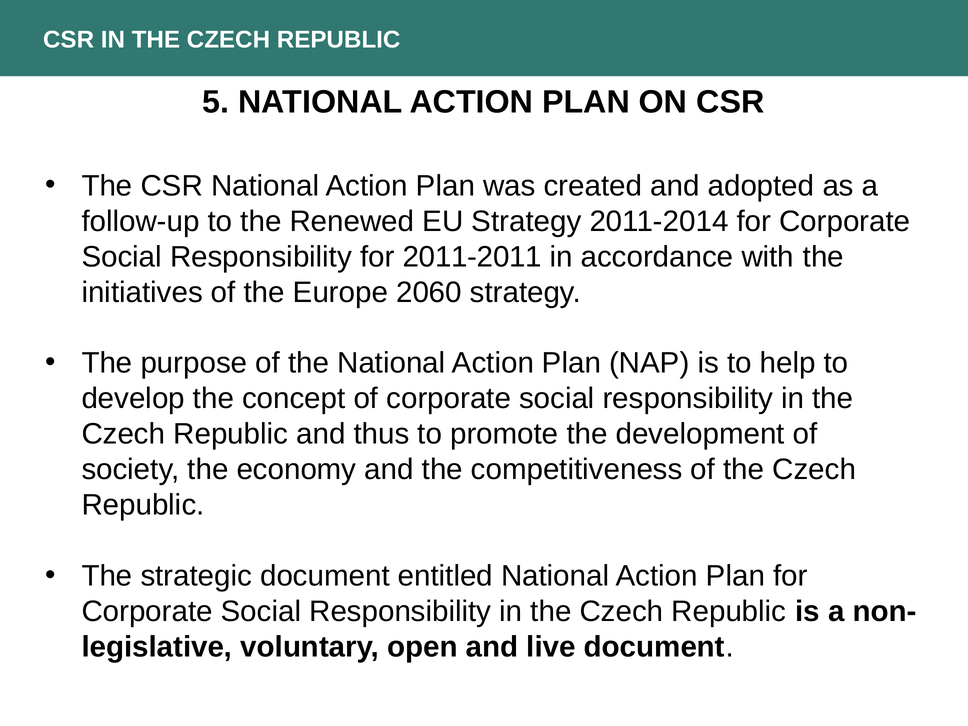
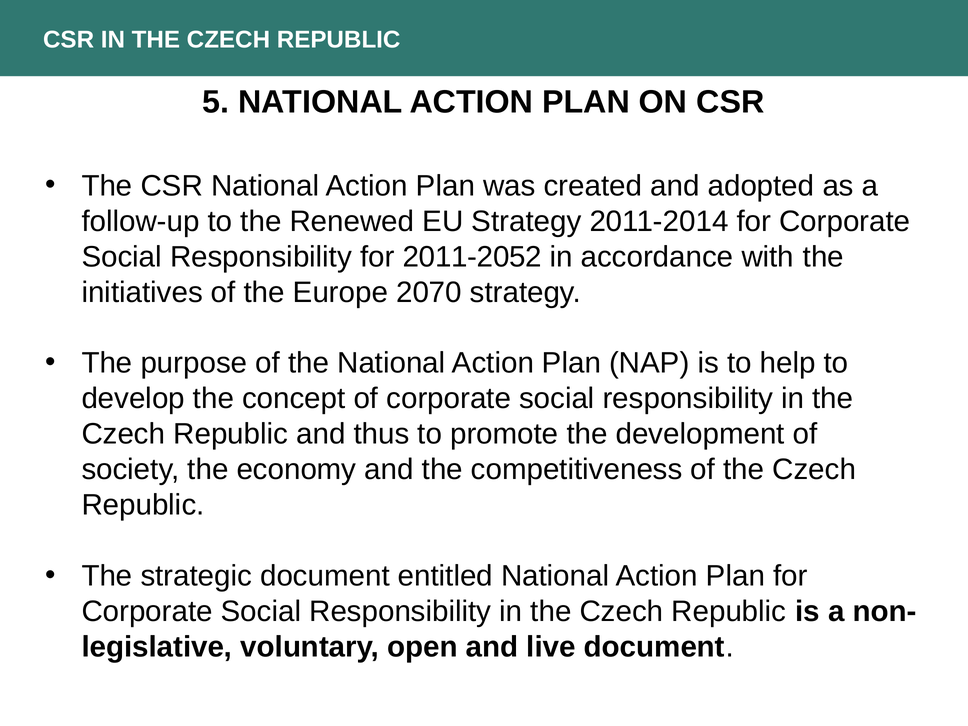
2011-2011: 2011-2011 -> 2011-2052
2060: 2060 -> 2070
